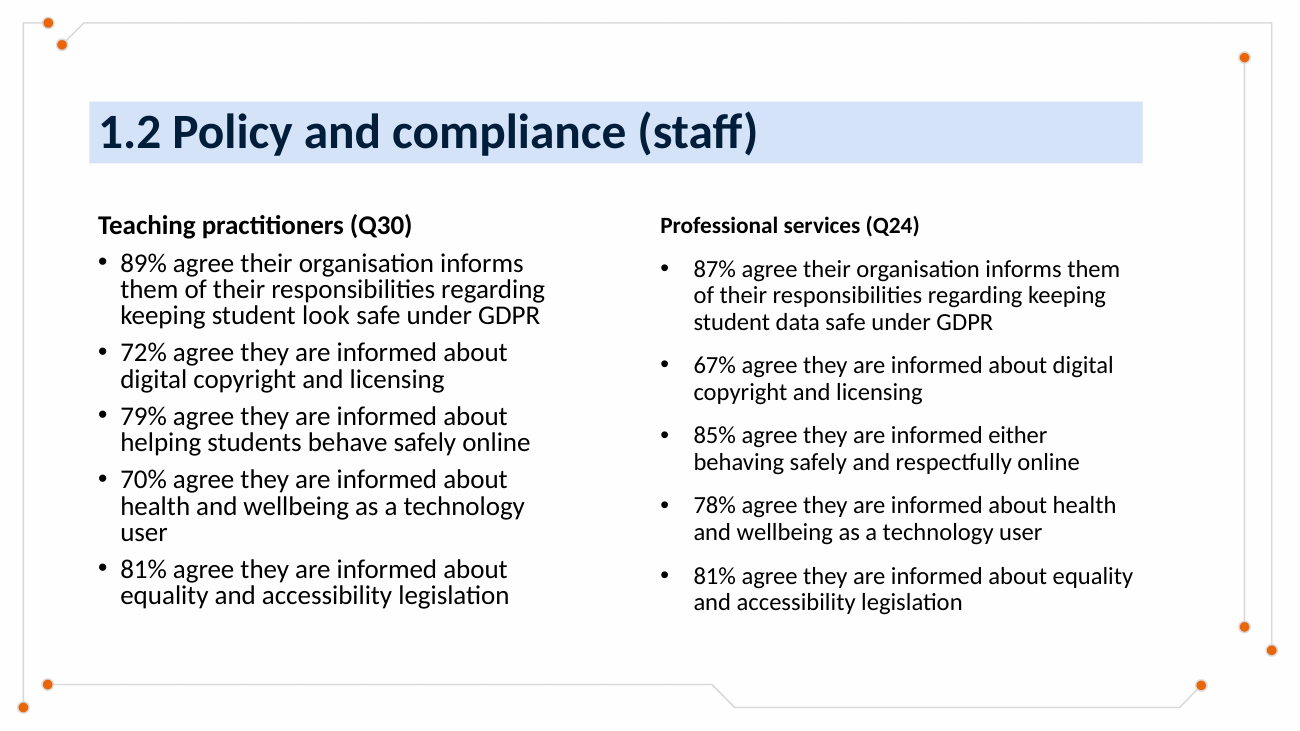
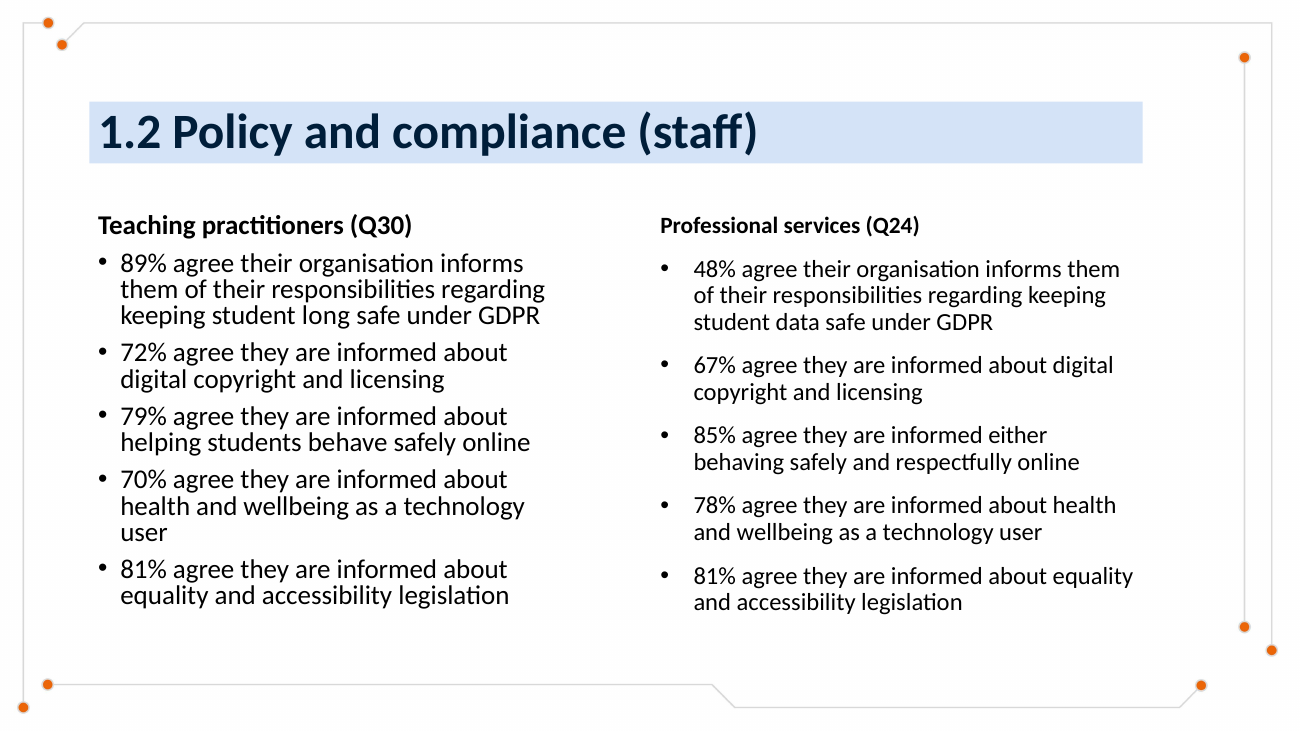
87%: 87% -> 48%
look: look -> long
